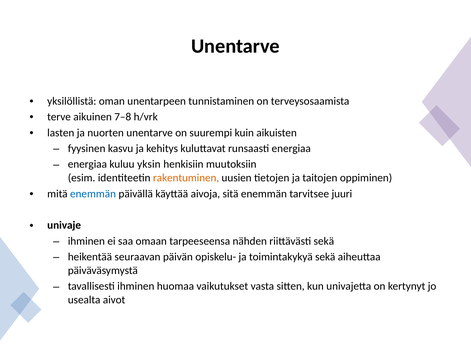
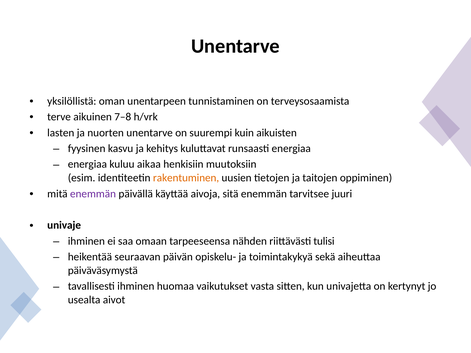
yksin: yksin -> aikaa
enemmän at (93, 194) colour: blue -> purple
riittävästi sekä: sekä -> tulisi
